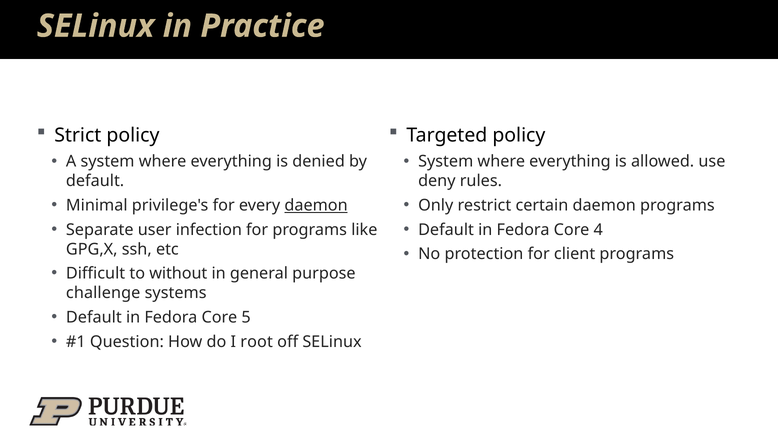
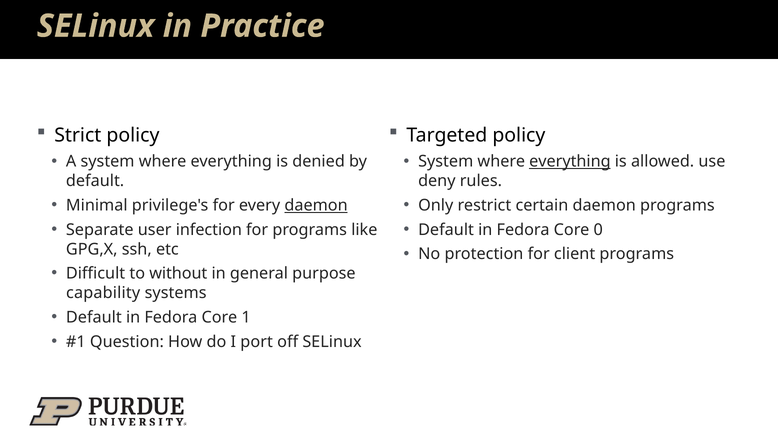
everything at (570, 161) underline: none -> present
4: 4 -> 0
challenge: challenge -> capability
5: 5 -> 1
root: root -> port
